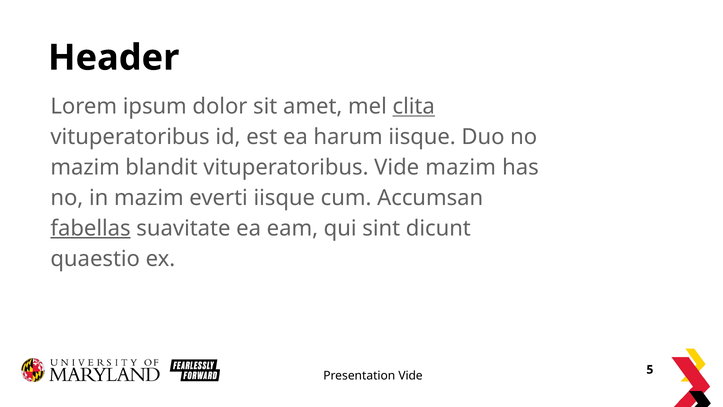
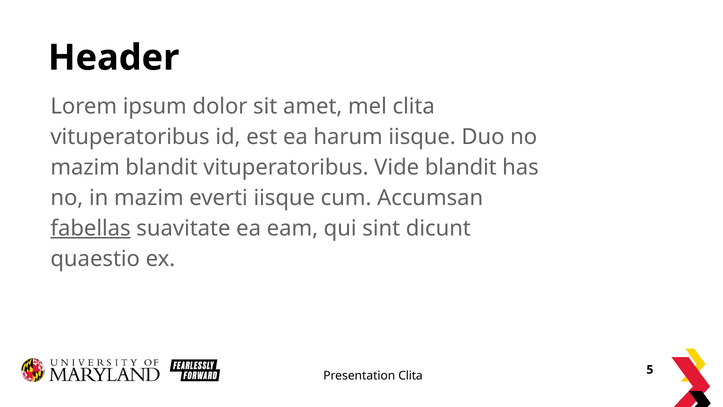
clita at (414, 106) underline: present -> none
Vide mazim: mazim -> blandit
Presentation Vide: Vide -> Clita
